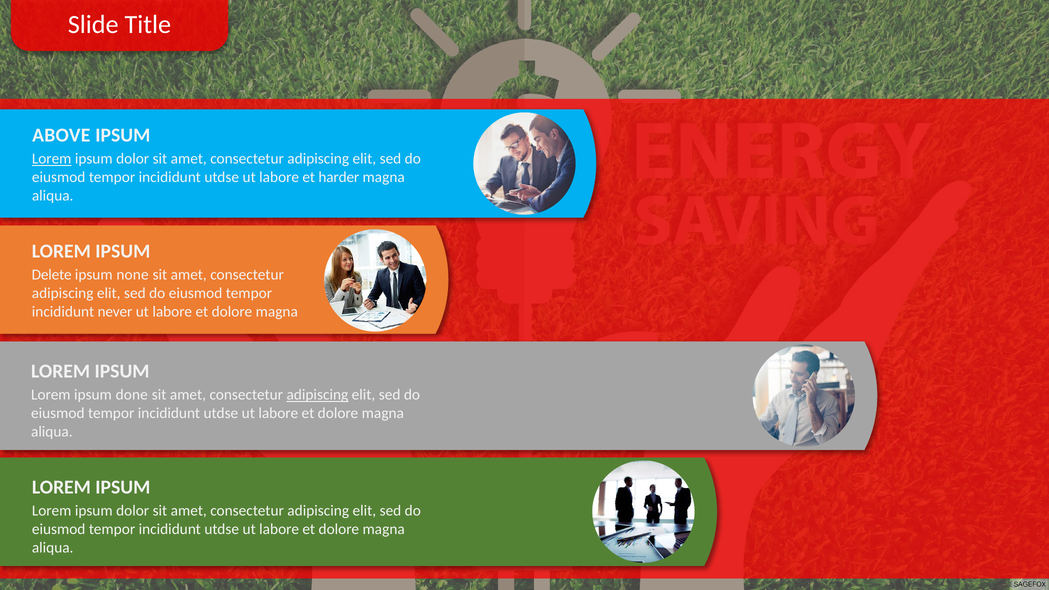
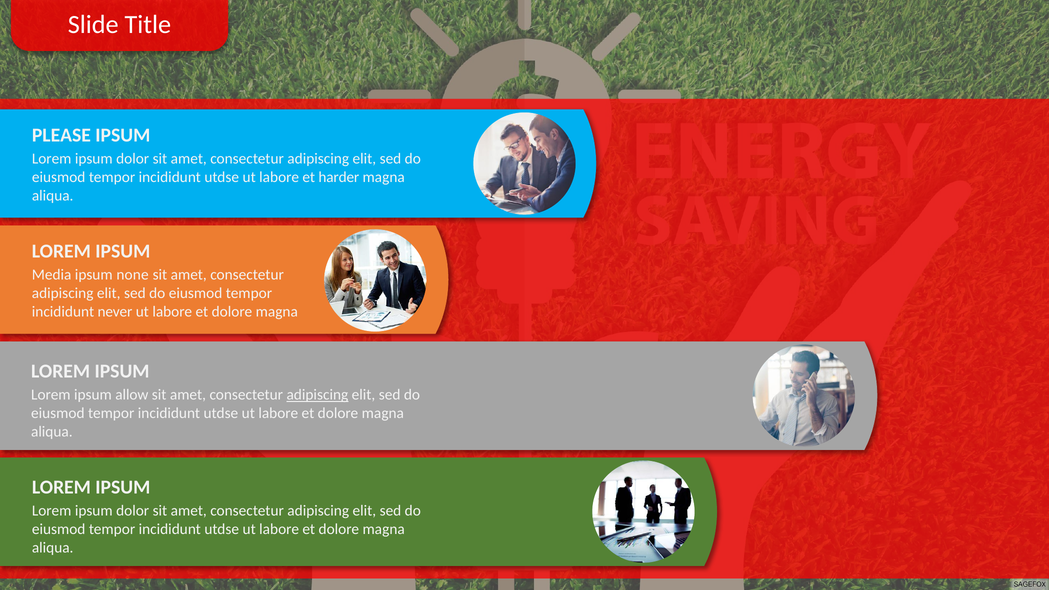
ABOVE: ABOVE -> PLEASE
Lorem at (52, 159) underline: present -> none
Delete: Delete -> Media
done: done -> allow
